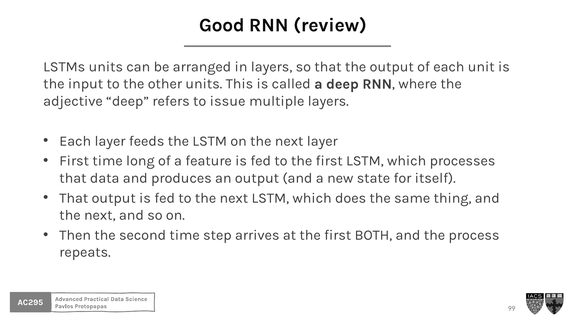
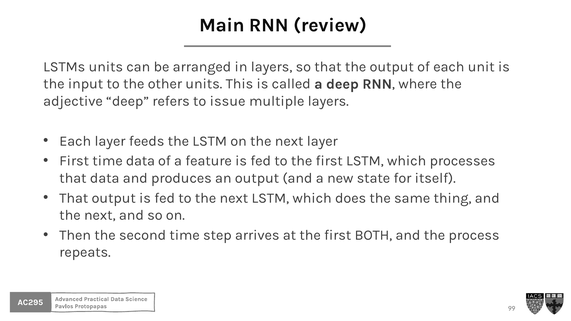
Good: Good -> Main
time long: long -> data
